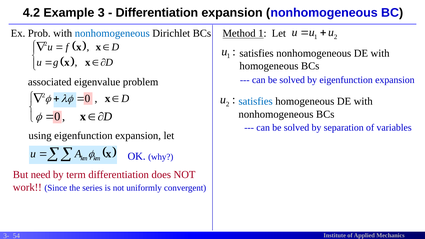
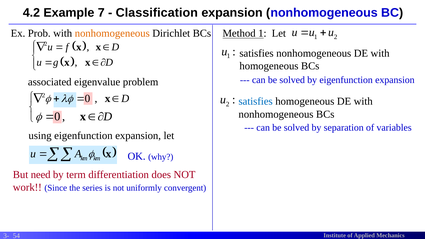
3: 3 -> 7
Differentiation at (157, 13): Differentiation -> Classification
nonhomogeneous at (112, 33) colour: blue -> orange
